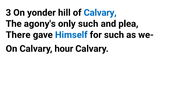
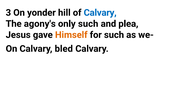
There: There -> Jesus
Himself colour: blue -> orange
hour: hour -> bled
